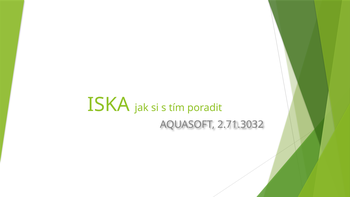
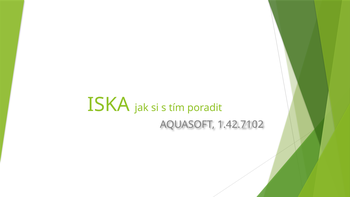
2.71.3032: 2.71.3032 -> 1.42.7102
